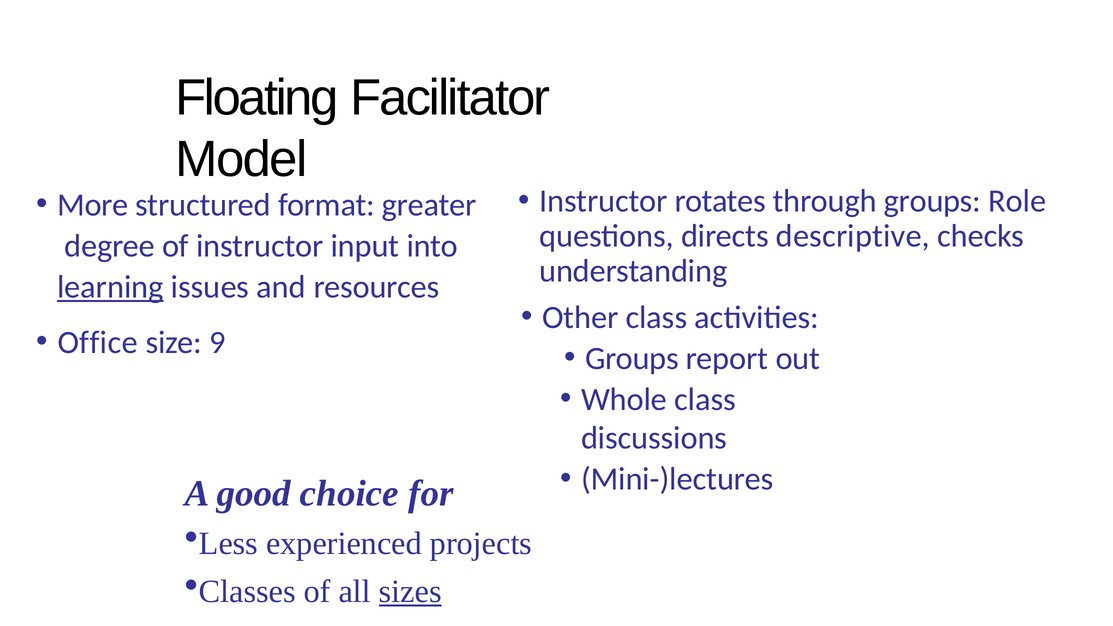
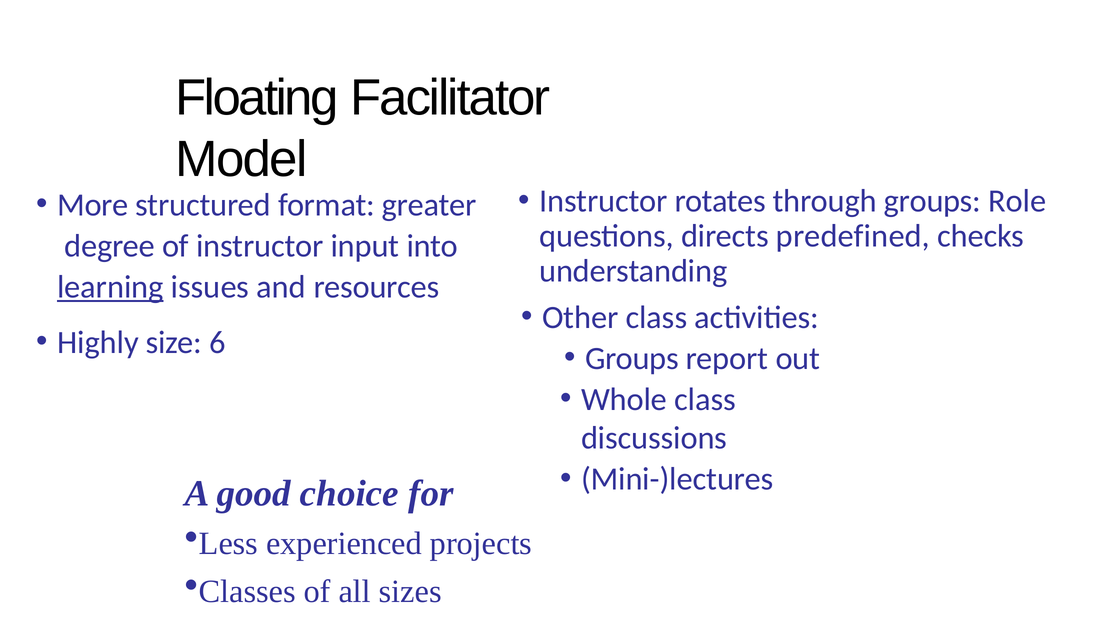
descriptive: descriptive -> predefined
Office: Office -> Highly
9: 9 -> 6
sizes underline: present -> none
